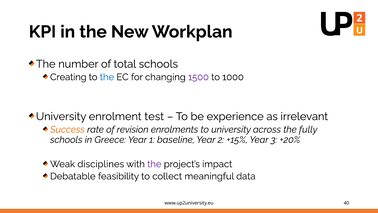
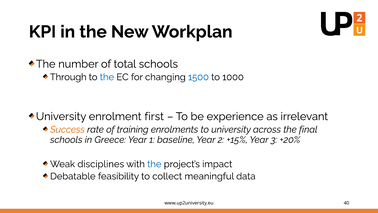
Creating: Creating -> Through
1500 colour: purple -> blue
test: test -> first
revision: revision -> training
fully: fully -> final
the at (154, 164) colour: purple -> blue
